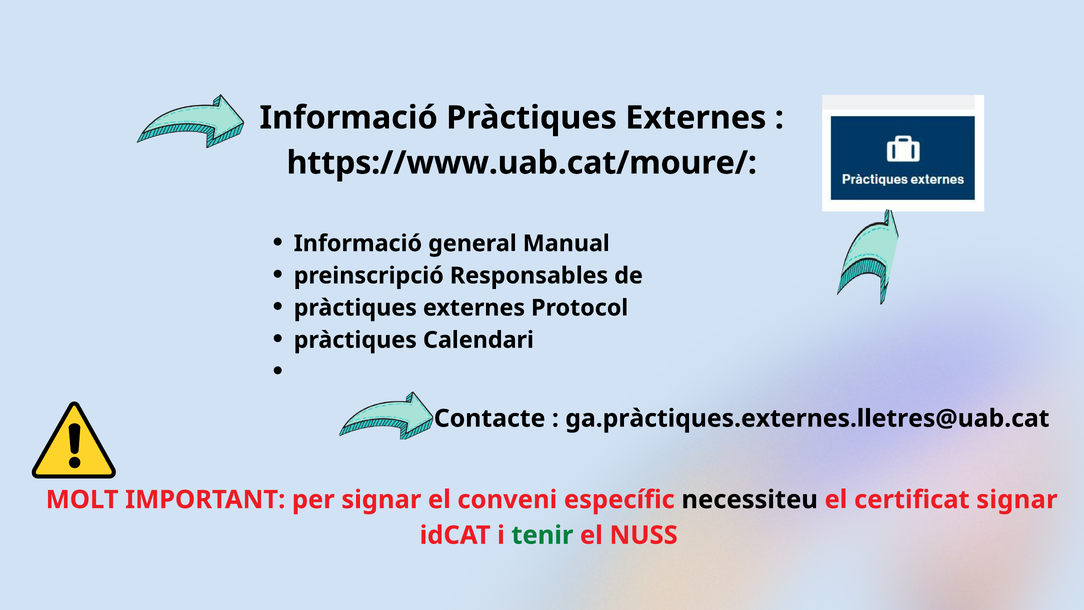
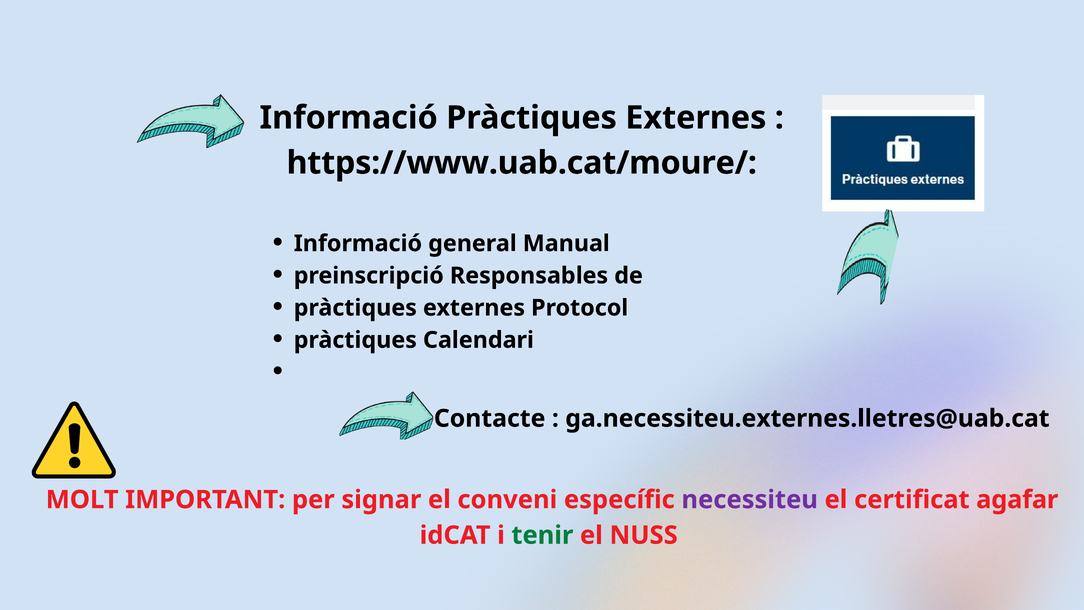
ga.pràctiques.externes.lletres@uab.cat: ga.pràctiques.externes.lletres@uab.cat -> ga.necessiteu.externes.lletres@uab.cat
necessiteu colour: black -> purple
certificat signar: signar -> agafar
